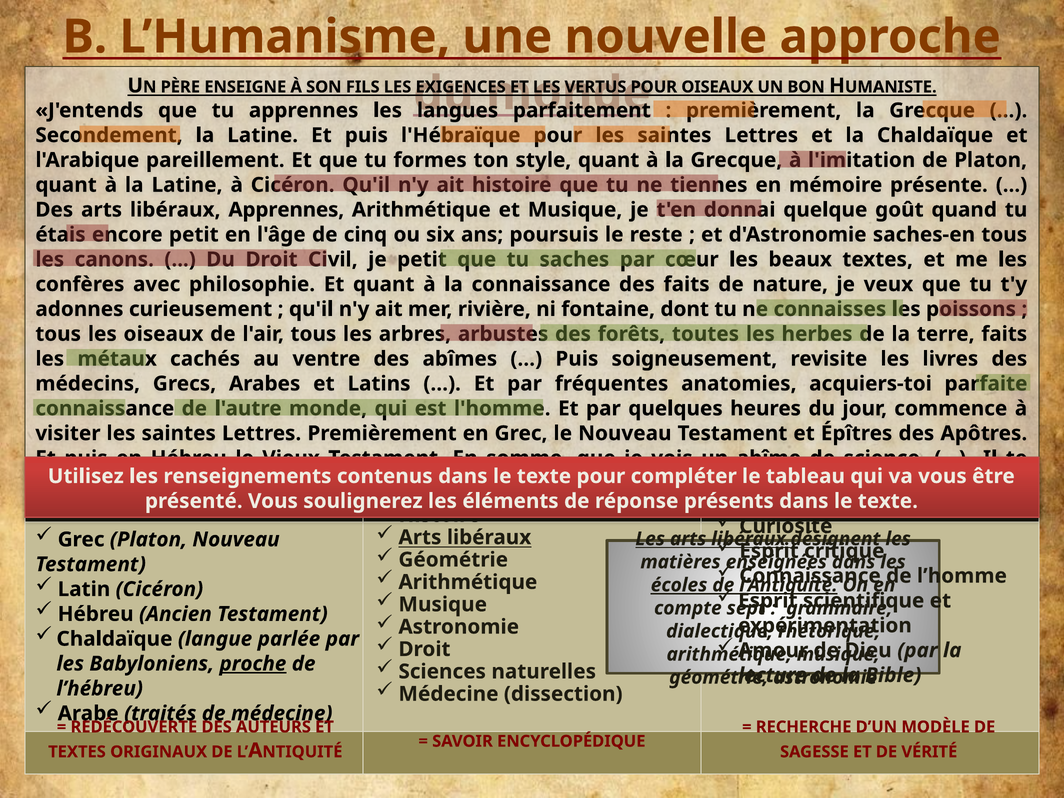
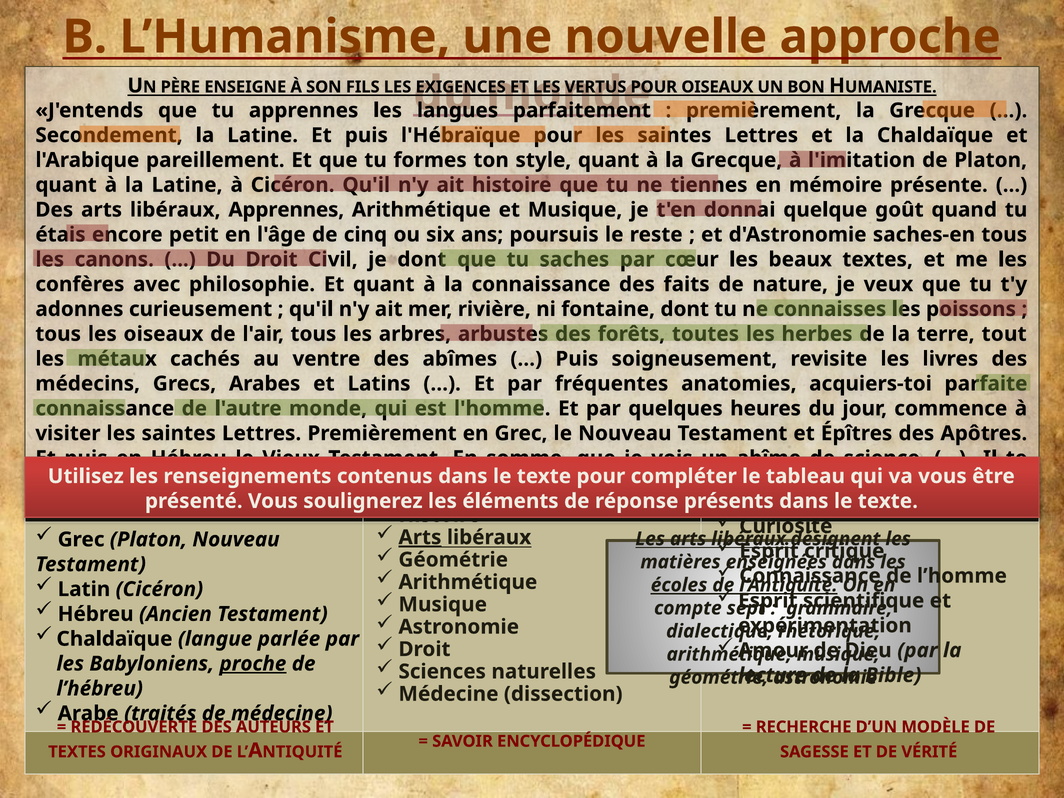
je petit: petit -> dont
terre faits: faits -> tout
Arts at (420, 537) underline: none -> present
